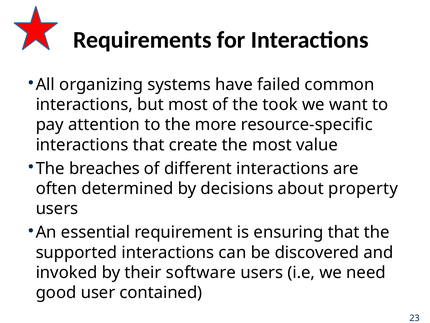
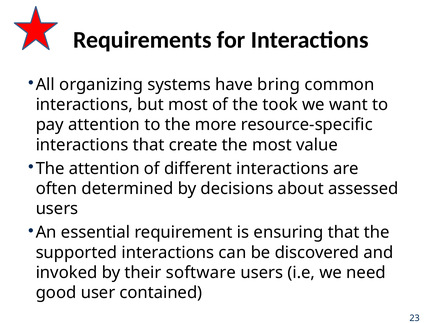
failed: failed -> bring
breaches at (104, 168): breaches -> attention
property: property -> assessed
